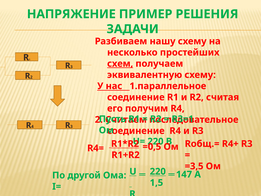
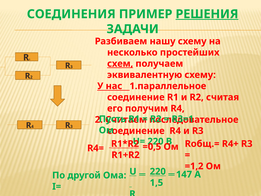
НАПРЯЖЕНИЕ: НАПРЯЖЕНИЕ -> СОЕДИНЕНИЯ
РЕШЕНИЯ underline: none -> present
=3,5: =3,5 -> =1,2
